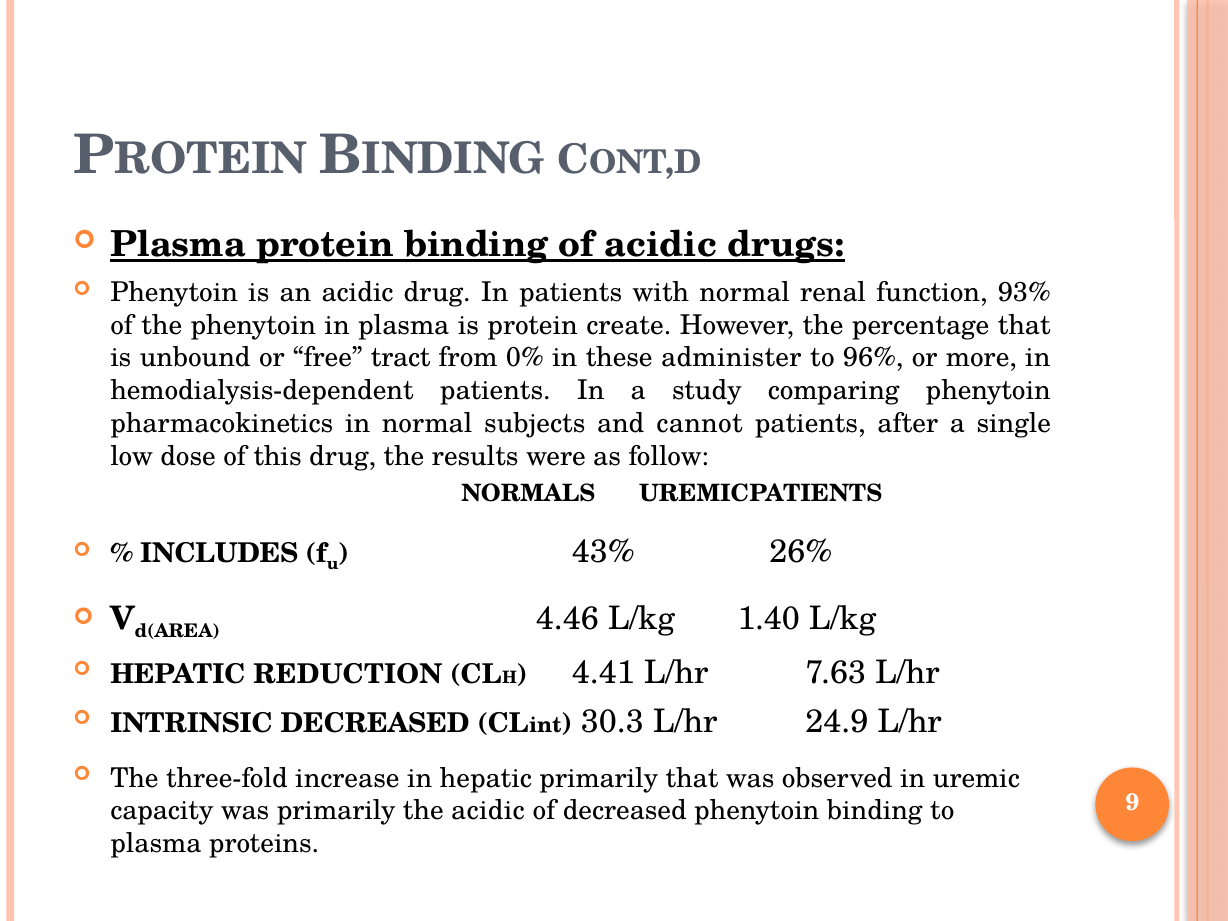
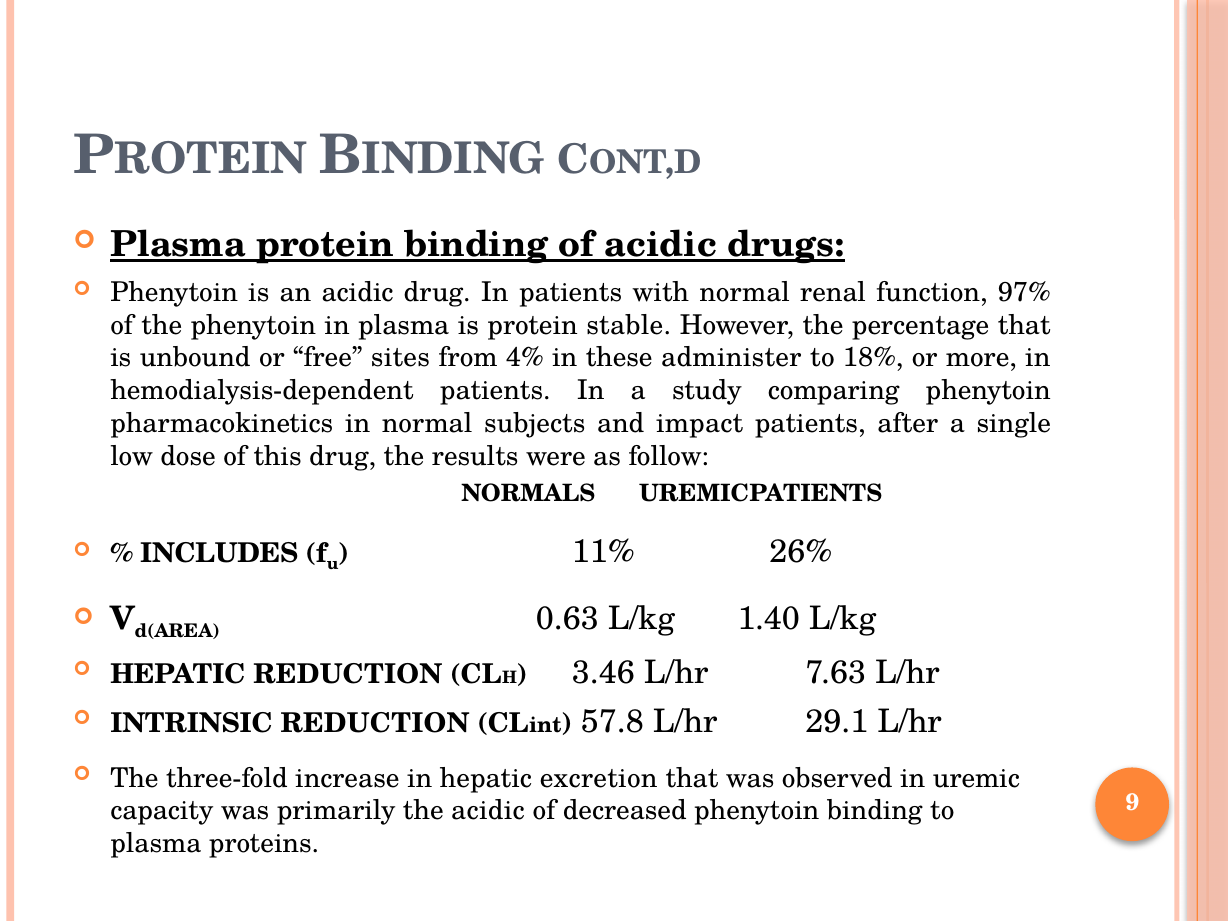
93%: 93% -> 97%
create: create -> stable
tract: tract -> sites
0%: 0% -> 4%
96%: 96% -> 18%
cannot: cannot -> impact
43%: 43% -> 11%
4.46: 4.46 -> 0.63
4.41: 4.41 -> 3.46
INTRINSIC DECREASED: DECREASED -> REDUCTION
30.3: 30.3 -> 57.8
24.9: 24.9 -> 29.1
hepatic primarily: primarily -> excretion
